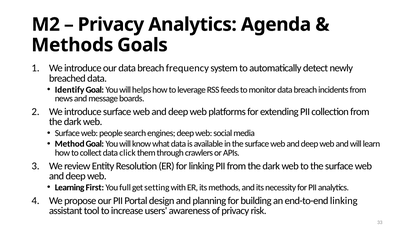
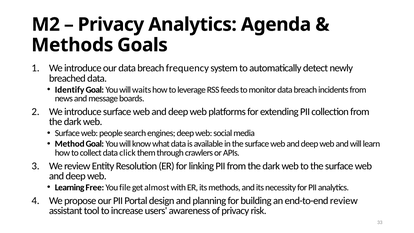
helps: helps -> waits
First: First -> Free
full: full -> file
setting: setting -> almost
end-to-end linking: linking -> review
